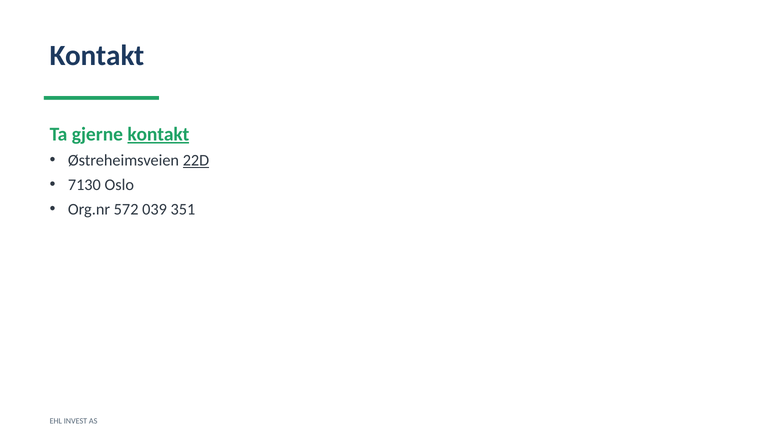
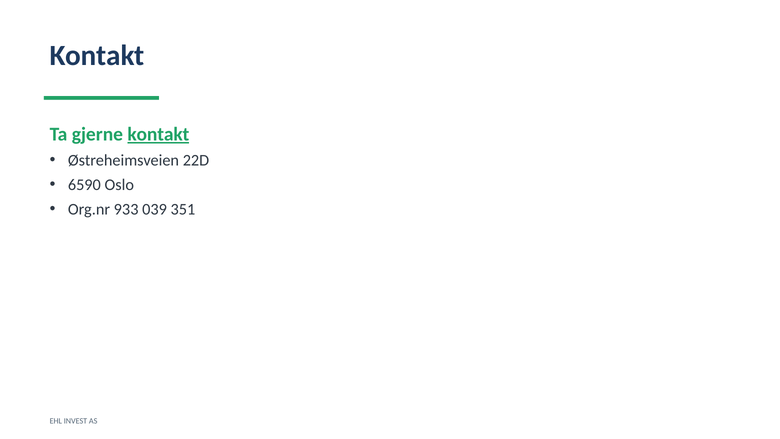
22D underline: present -> none
7130: 7130 -> 6590
572: 572 -> 933
